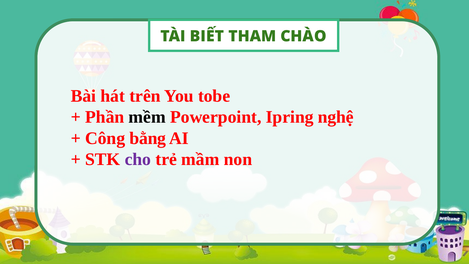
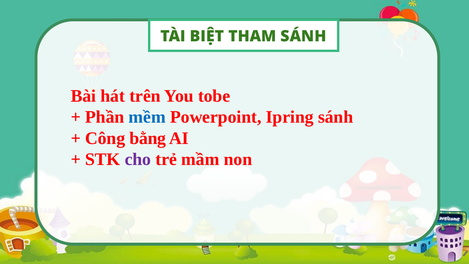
BIẾT: BIẾT -> BIỆT
THAM CHÀO: CHÀO -> SÁNH
mềm colour: black -> blue
Ipring nghệ: nghệ -> sánh
